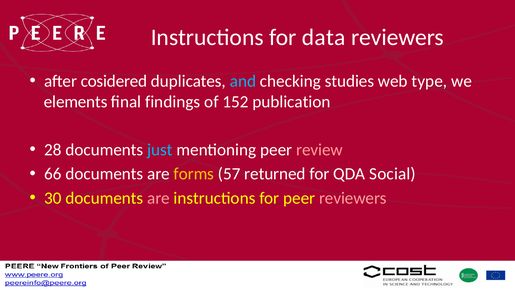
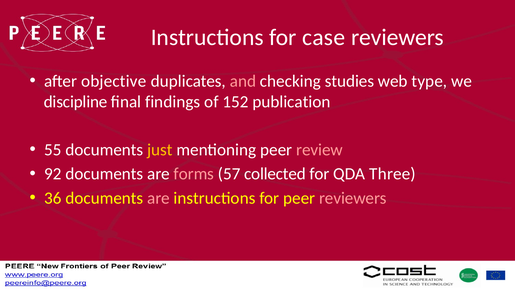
data: data -> case
cosidered: cosidered -> objective
and colour: light blue -> pink
elements: elements -> discipline
28: 28 -> 55
just colour: light blue -> yellow
66: 66 -> 92
forms colour: yellow -> pink
returned: returned -> collected
Social: Social -> Three
30: 30 -> 36
